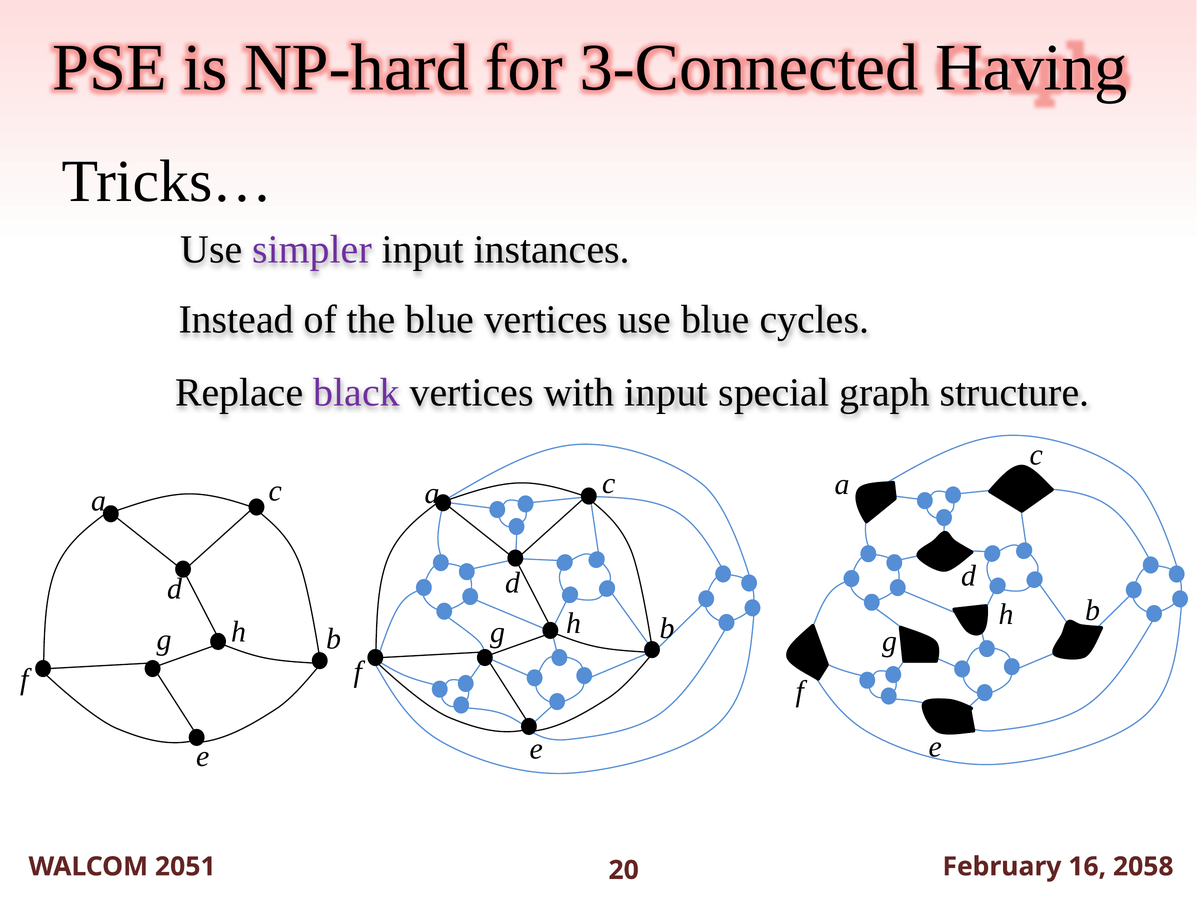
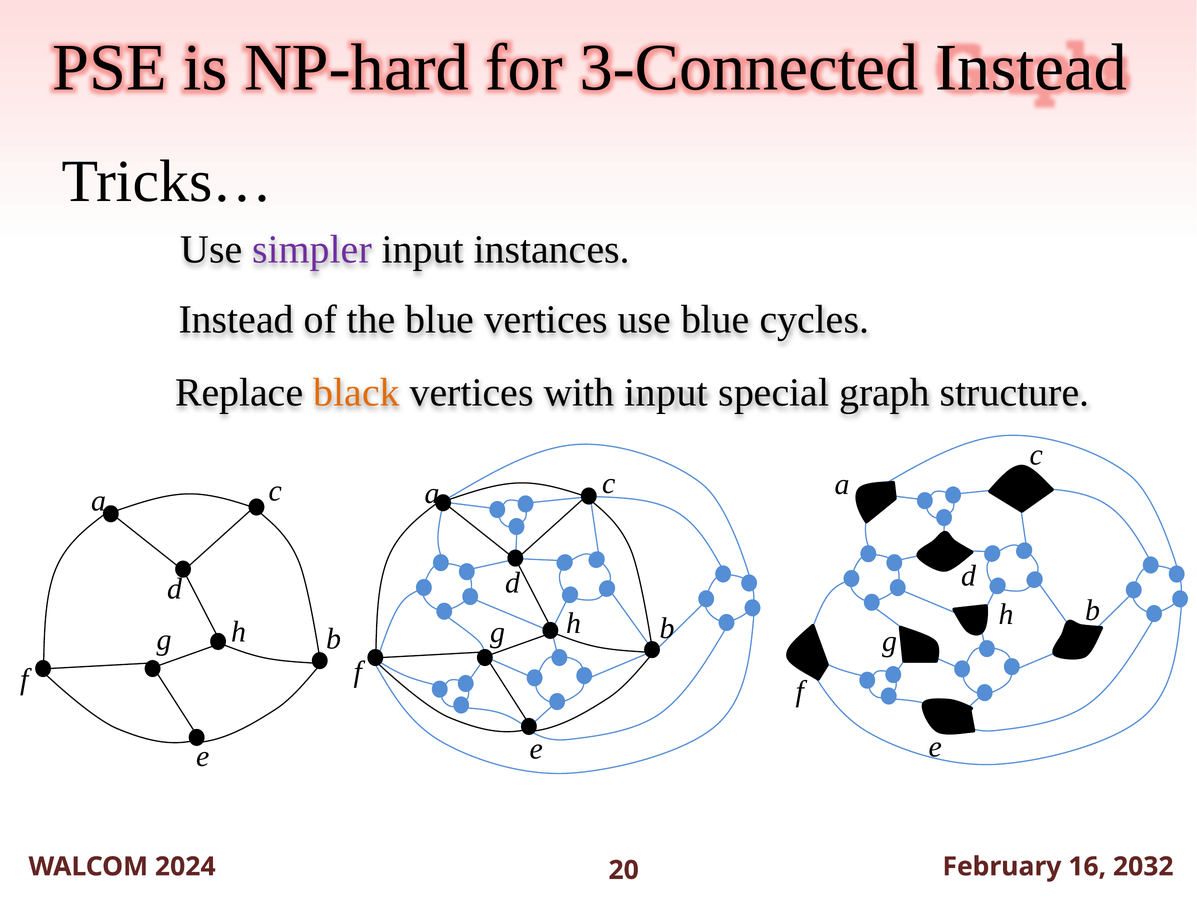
3-Connected Having: Having -> Instead
black colour: purple -> orange
2051: 2051 -> 2024
2058: 2058 -> 2032
